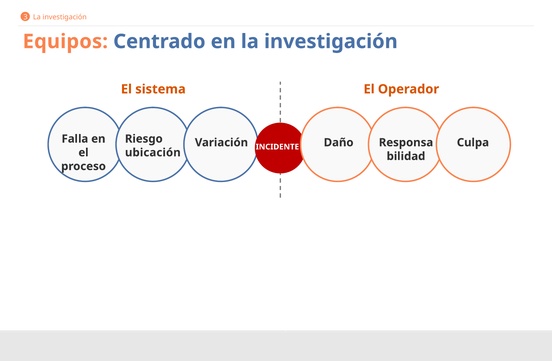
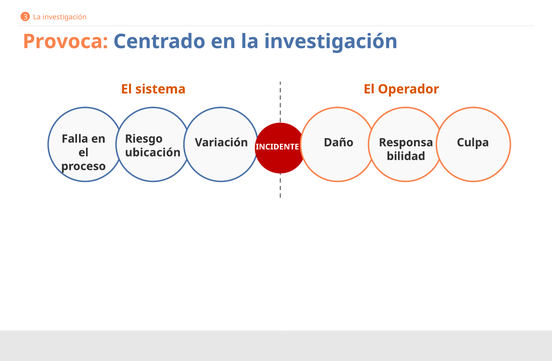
Equipos: Equipos -> Provoca
